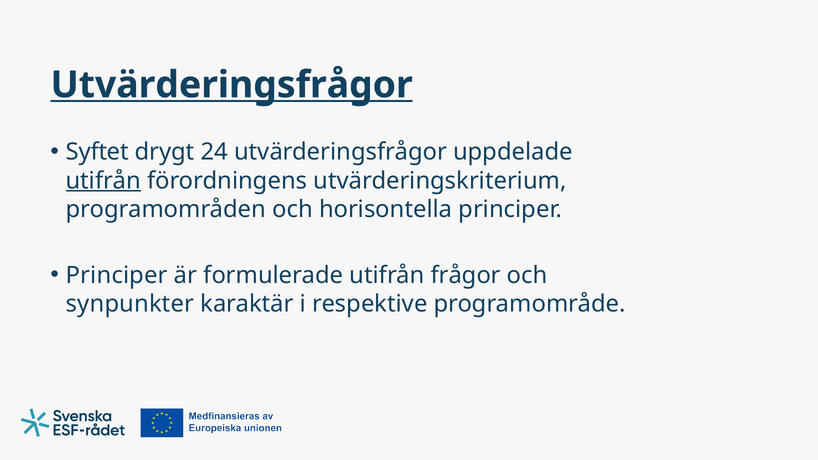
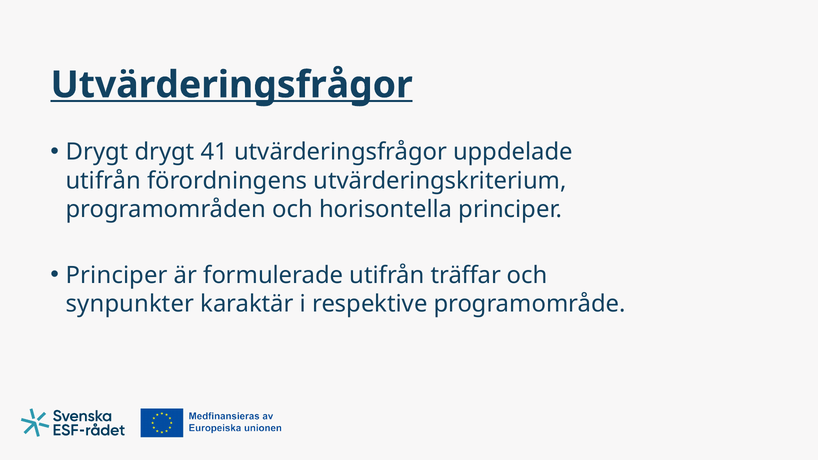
Syftet at (97, 152): Syftet -> Drygt
24: 24 -> 41
utifrån at (103, 181) underline: present -> none
frågor: frågor -> träffar
